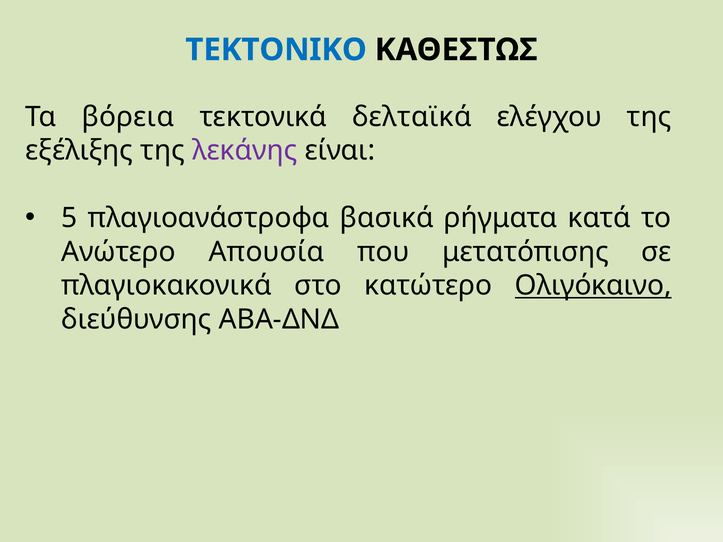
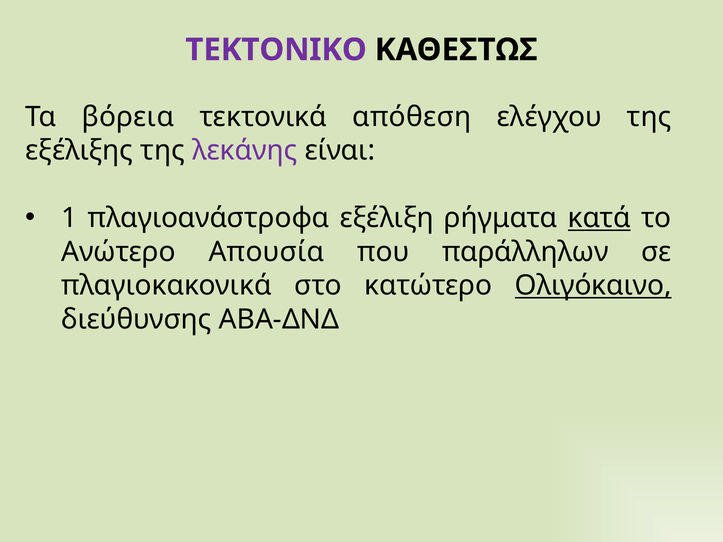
ΤΕΚΤΟΝΙΚΟ colour: blue -> purple
δελταϊκά: δελταϊκά -> απόθεση
5: 5 -> 1
βασικά: βασικά -> εξέλιξη
κατά underline: none -> present
μετατόπισης: μετατόπισης -> παράλληλων
